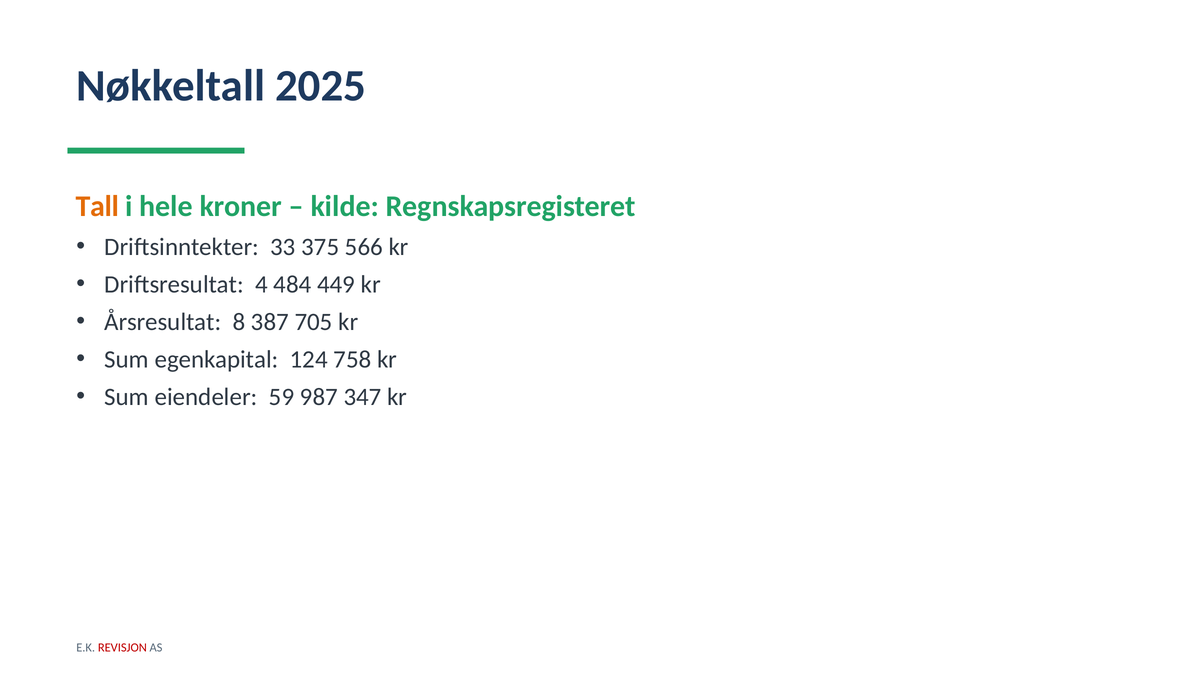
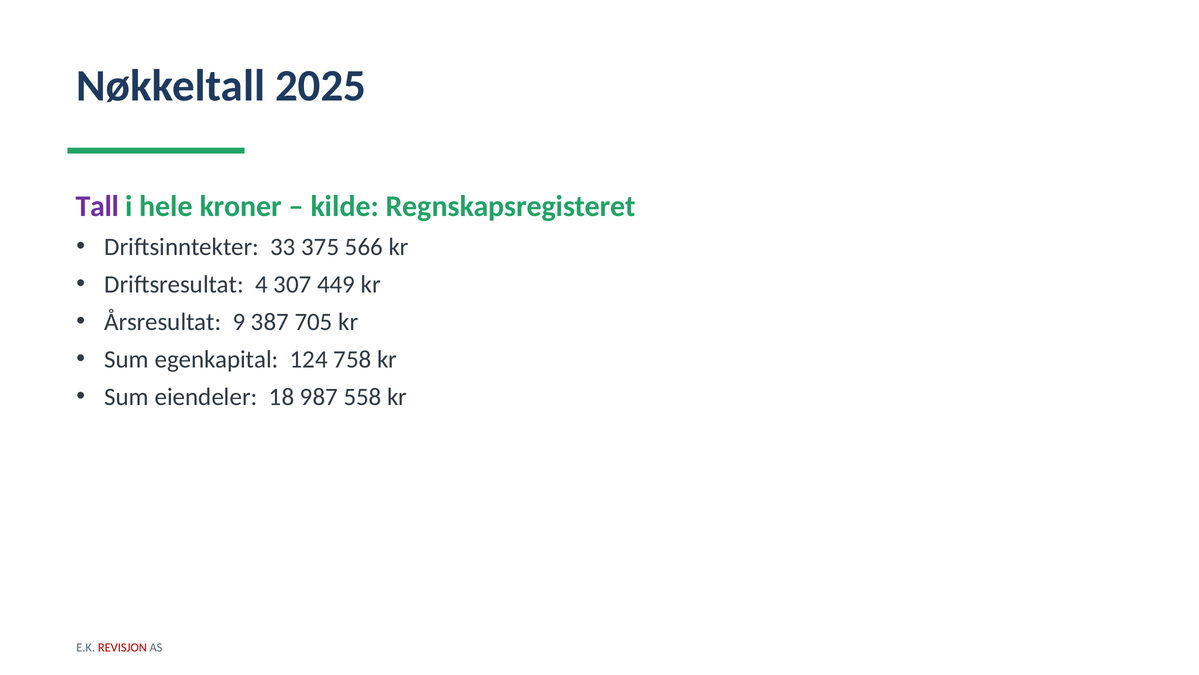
Tall colour: orange -> purple
484: 484 -> 307
8: 8 -> 9
59: 59 -> 18
347: 347 -> 558
